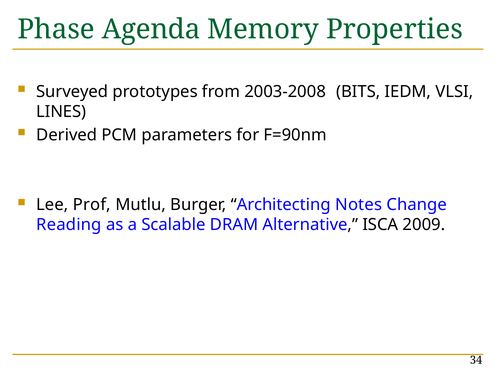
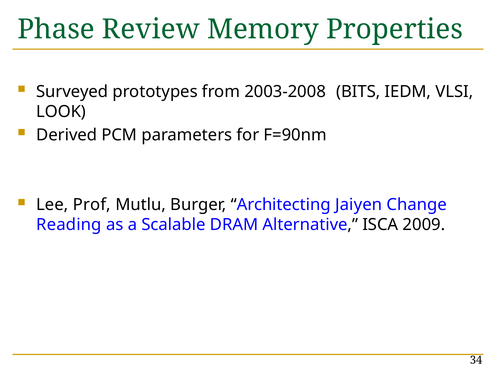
Agenda: Agenda -> Review
LINES: LINES -> LOOK
Notes: Notes -> Jaiyen
